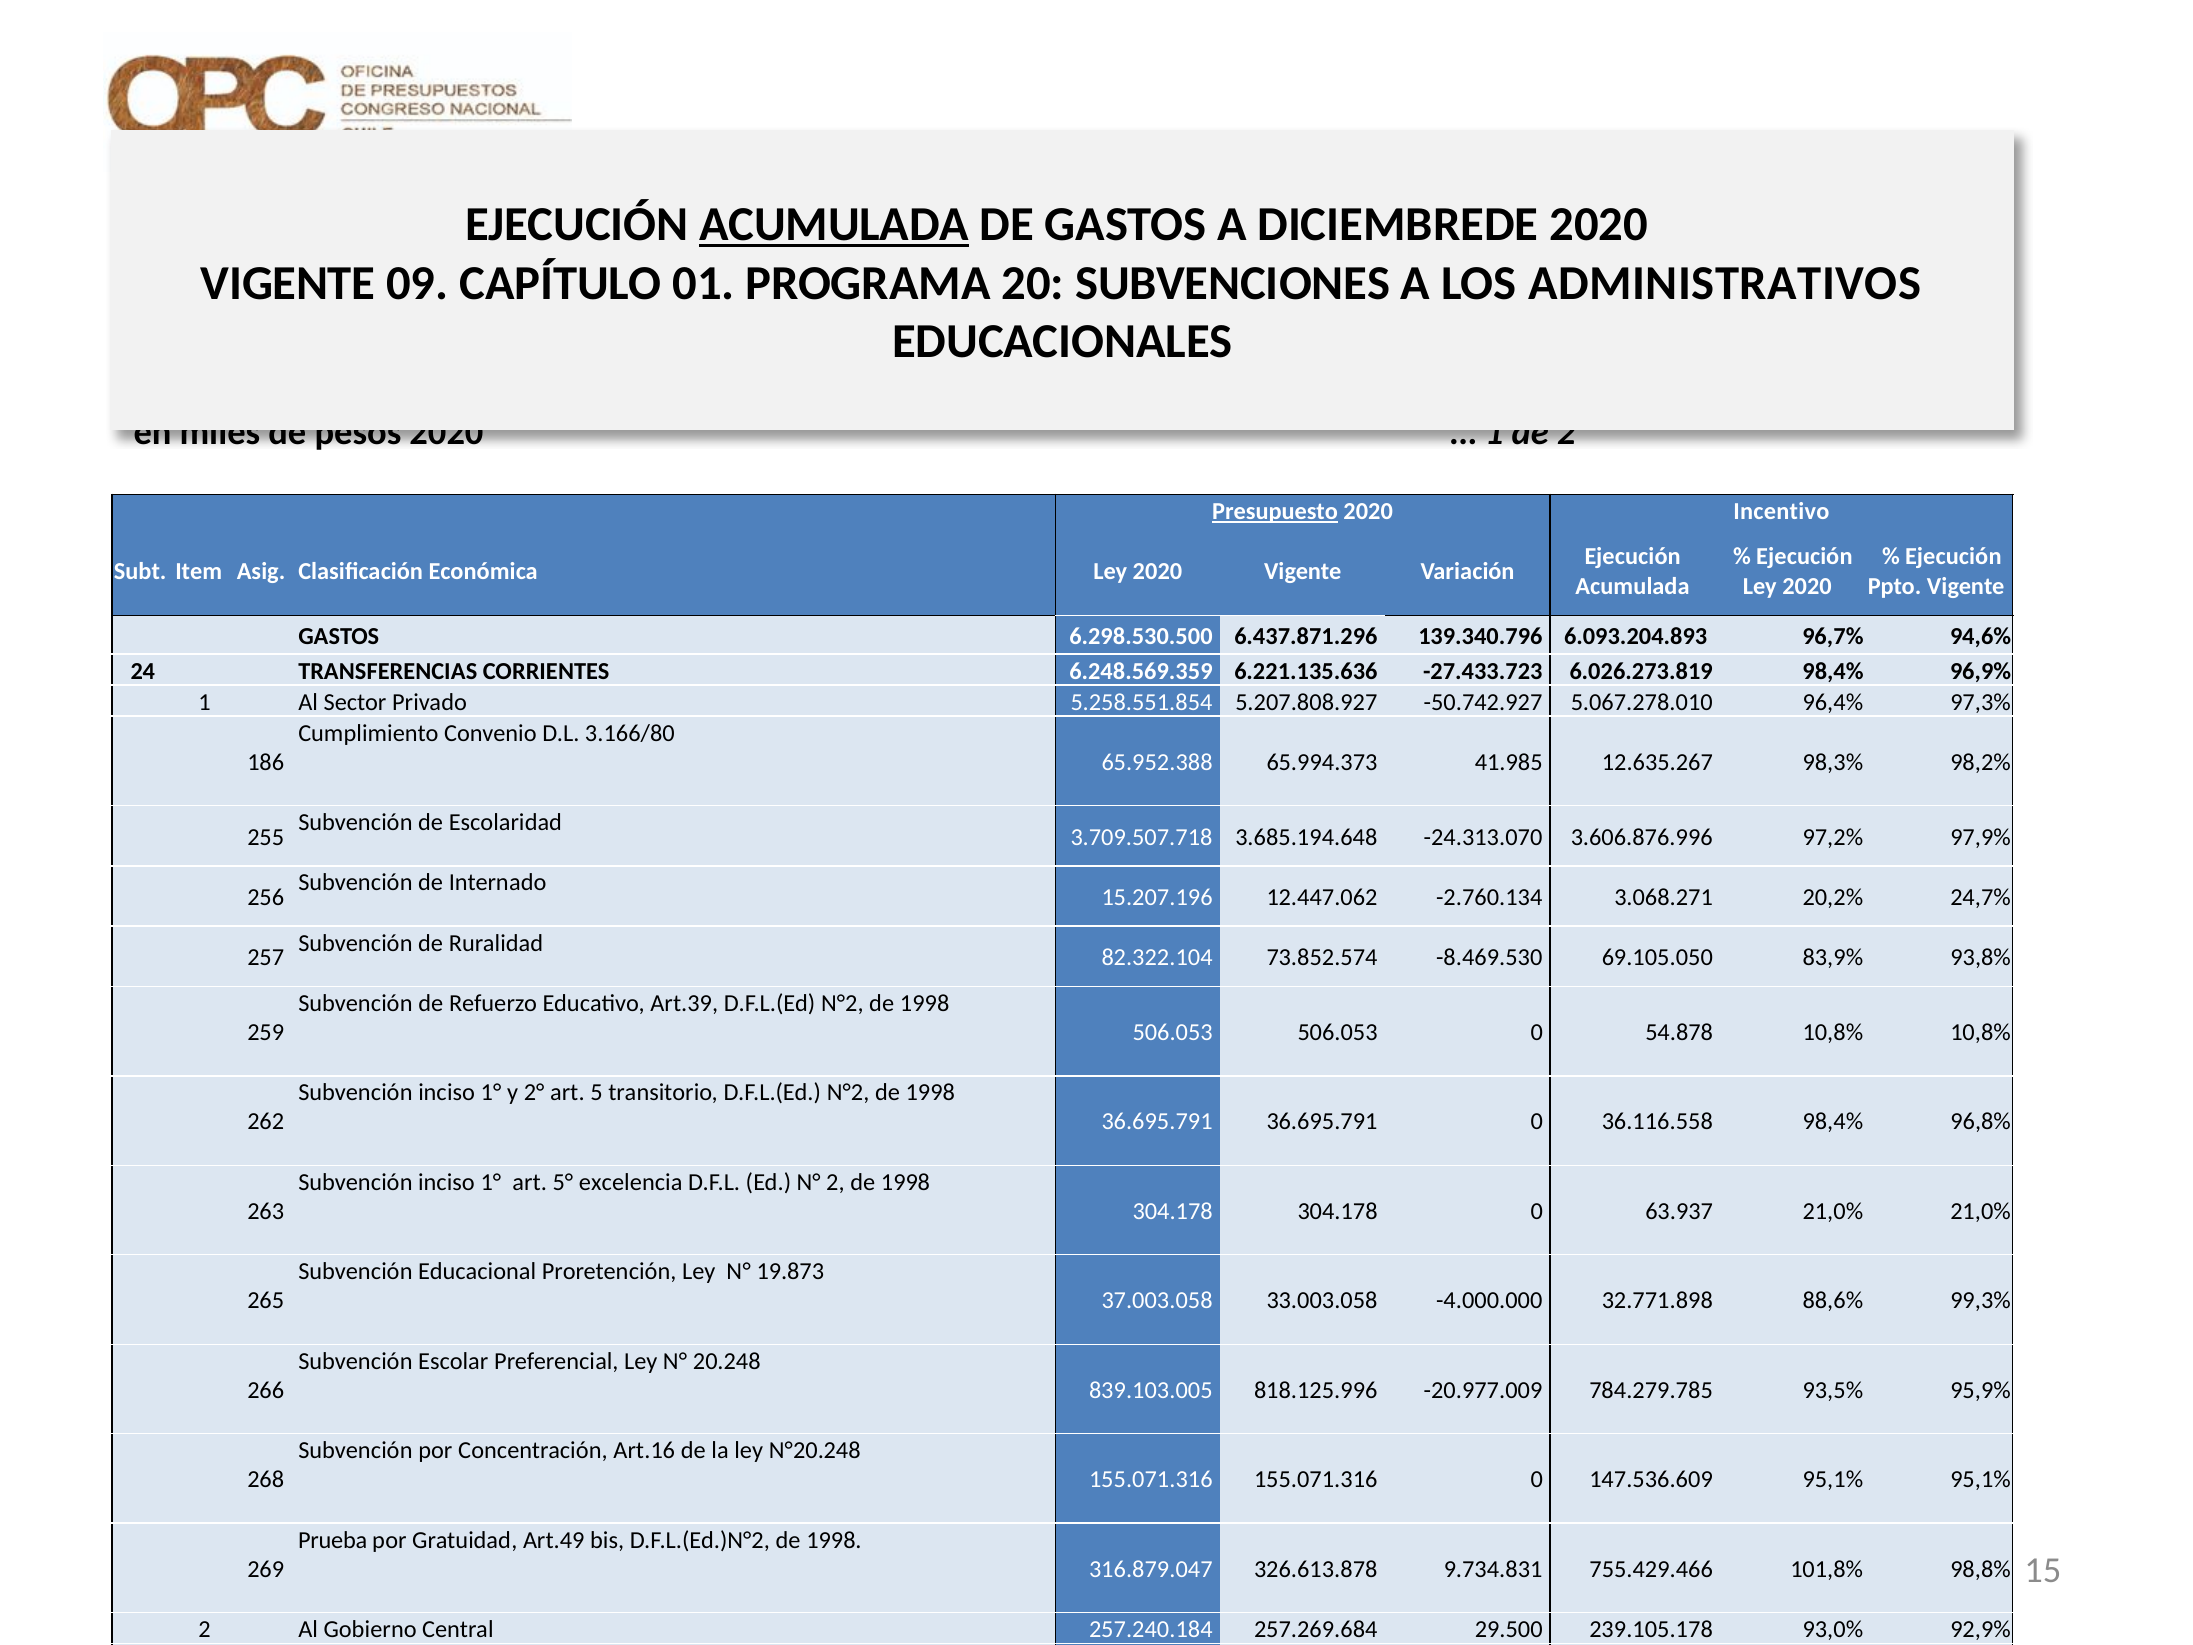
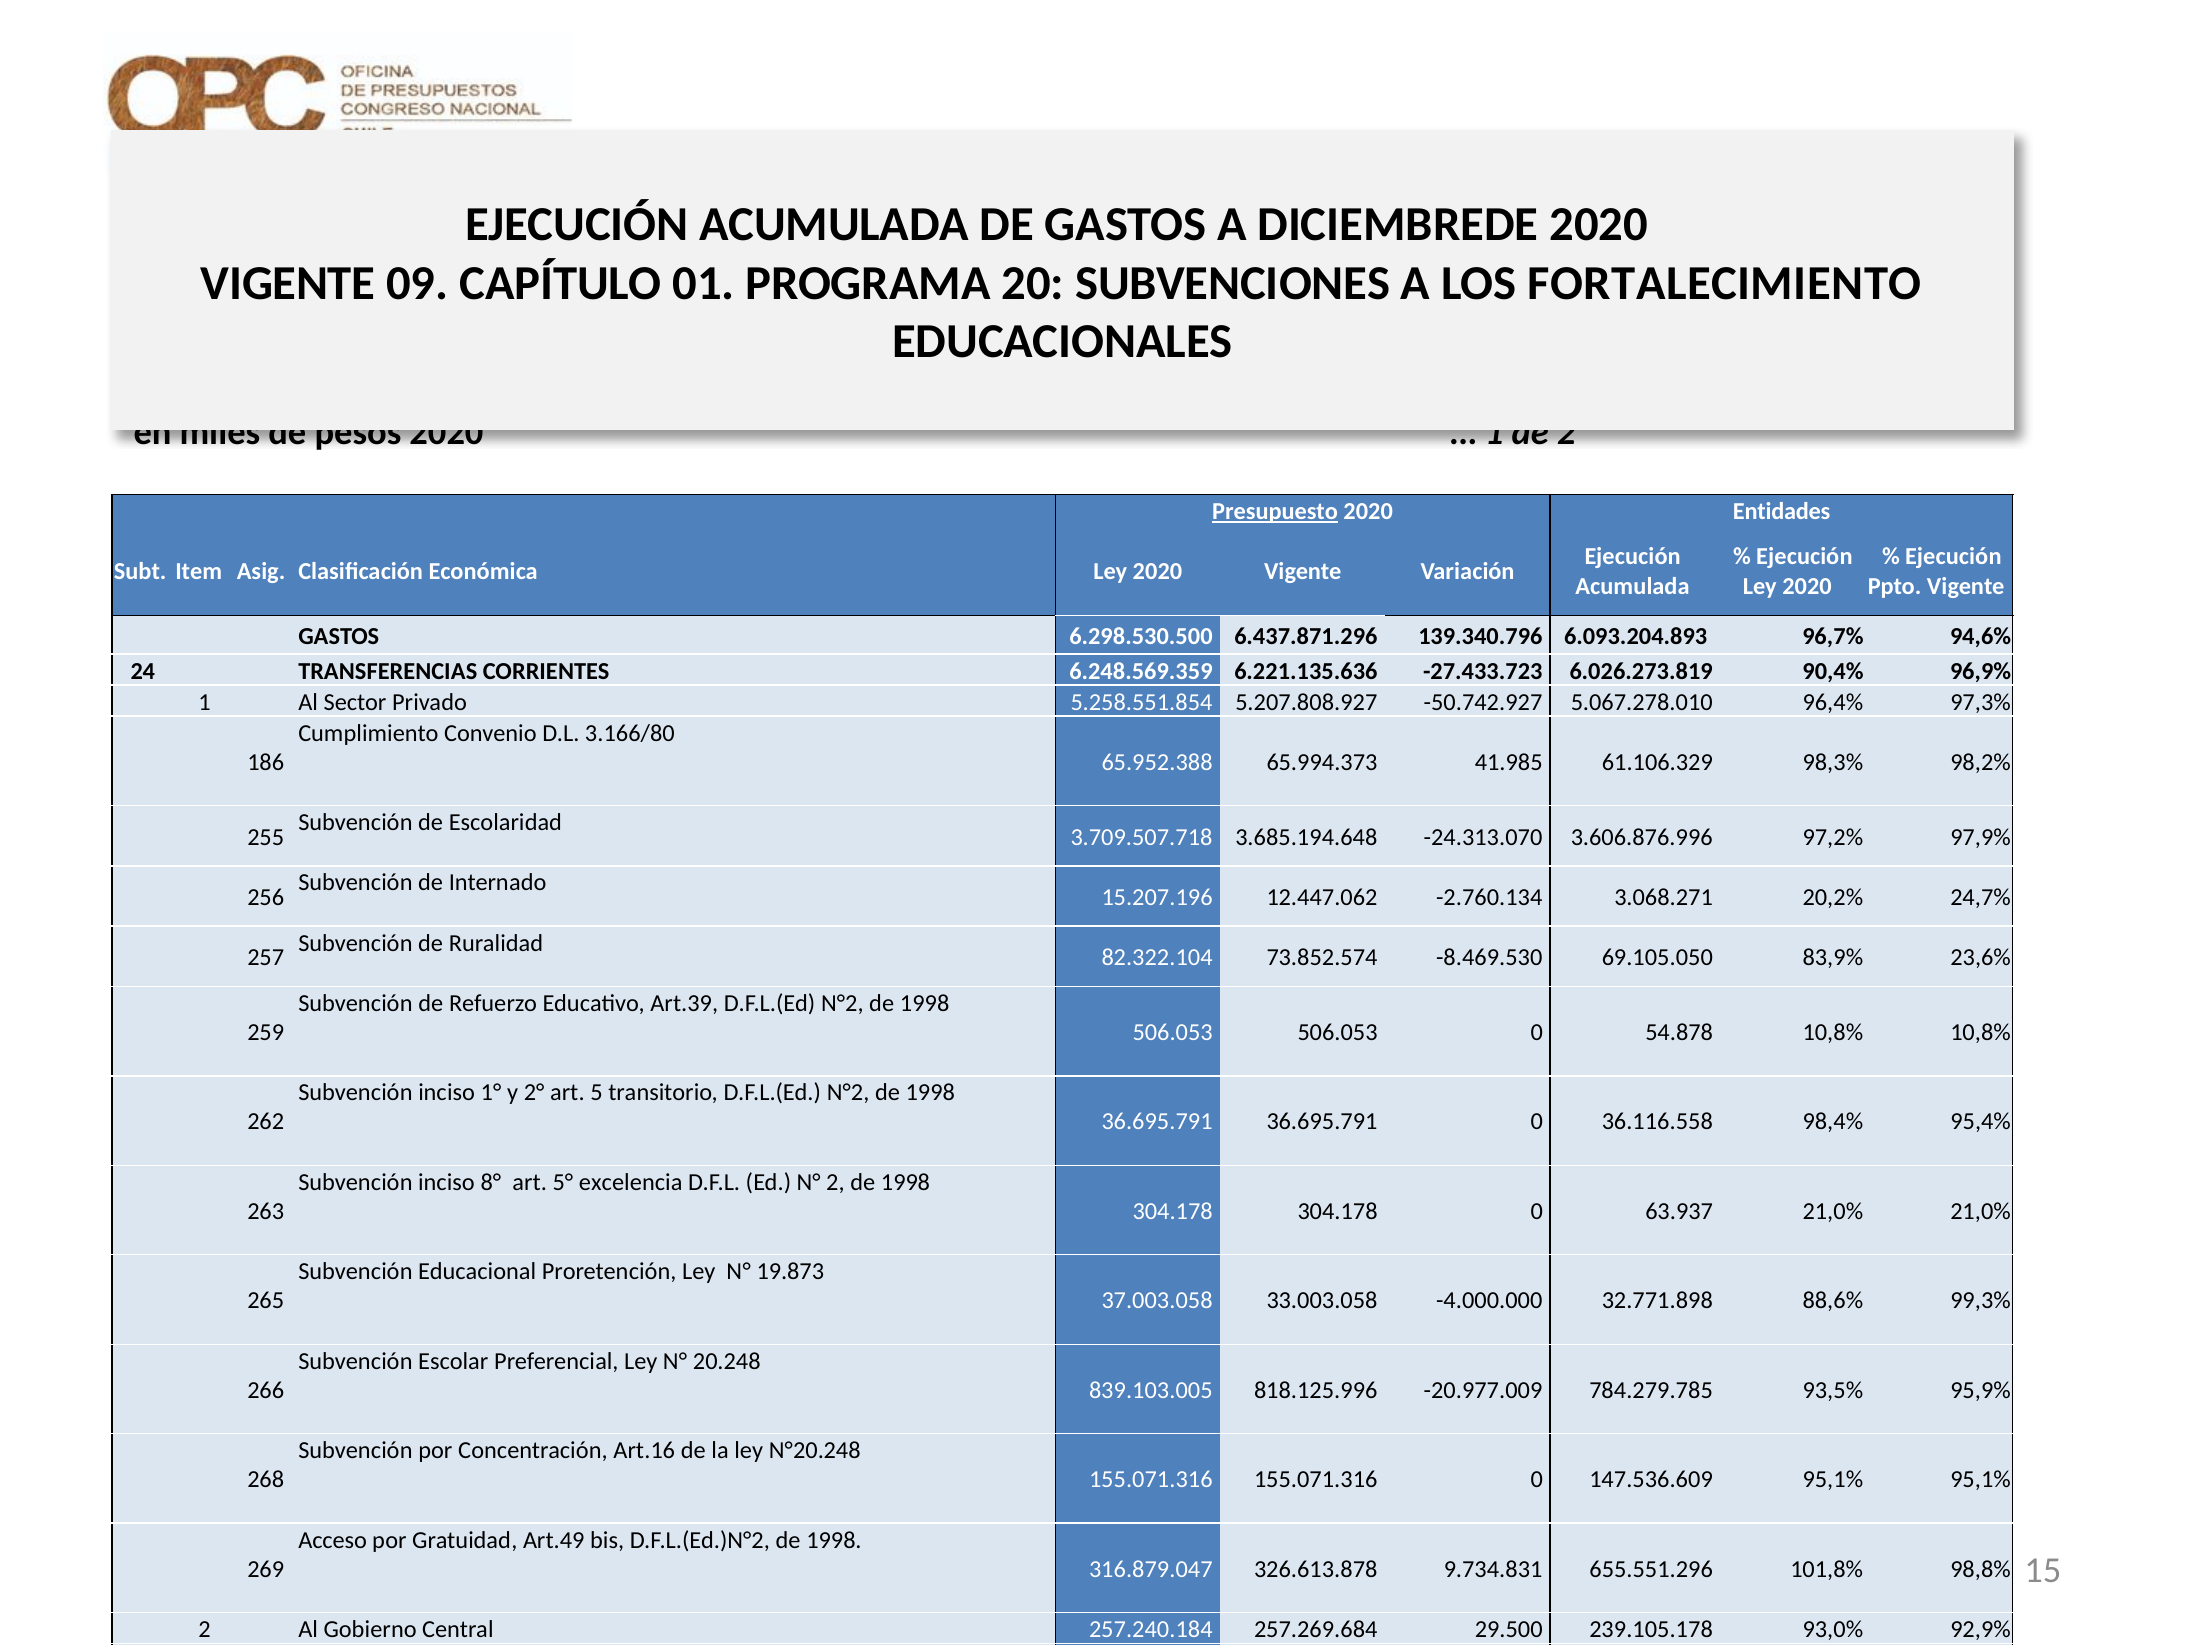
ACUMULADA at (834, 225) underline: present -> none
ADMINISTRATIVOS: ADMINISTRATIVOS -> FORTALECIMIENTO
2020 Incentivo: Incentivo -> Entidades
6.026.273.819 98,4%: 98,4% -> 90,4%
12.635.267: 12.635.267 -> 61.106.329
93,8%: 93,8% -> 23,6%
96,8%: 96,8% -> 95,4%
1° at (491, 1182): 1° -> 8°
Prueba: Prueba -> Acceso
755.429.466: 755.429.466 -> 655.551.296
